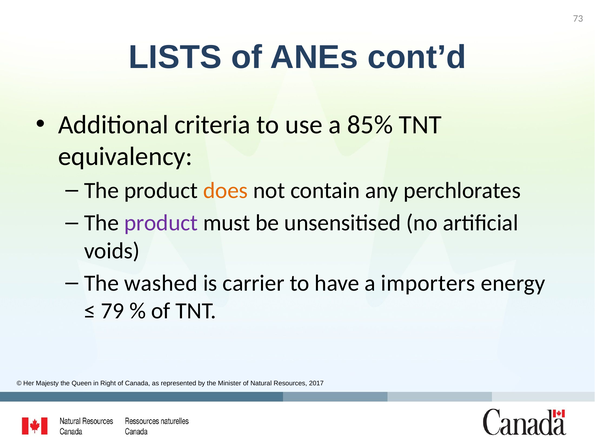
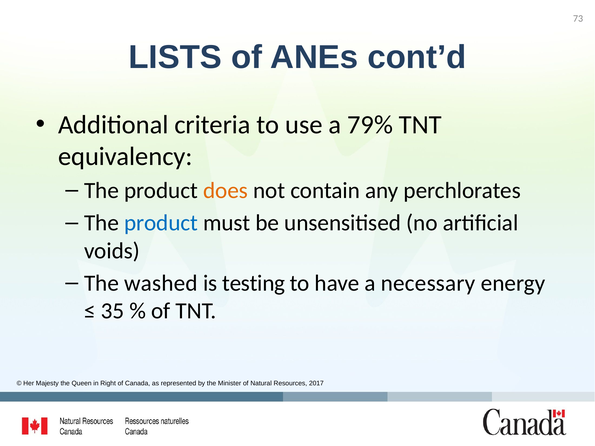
85%: 85% -> 79%
product at (161, 223) colour: purple -> blue
carrier: carrier -> testing
importers: importers -> necessary
79: 79 -> 35
